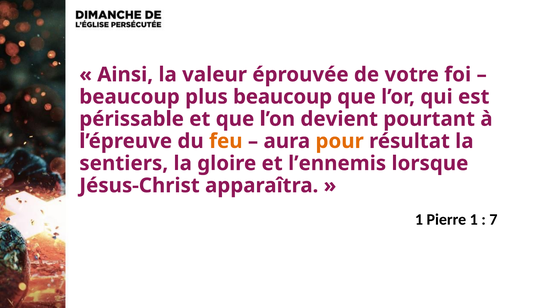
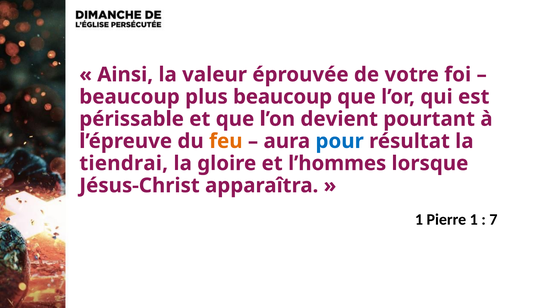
pour colour: orange -> blue
sentiers: sentiers -> tiendrai
l’ennemis: l’ennemis -> l’hommes
